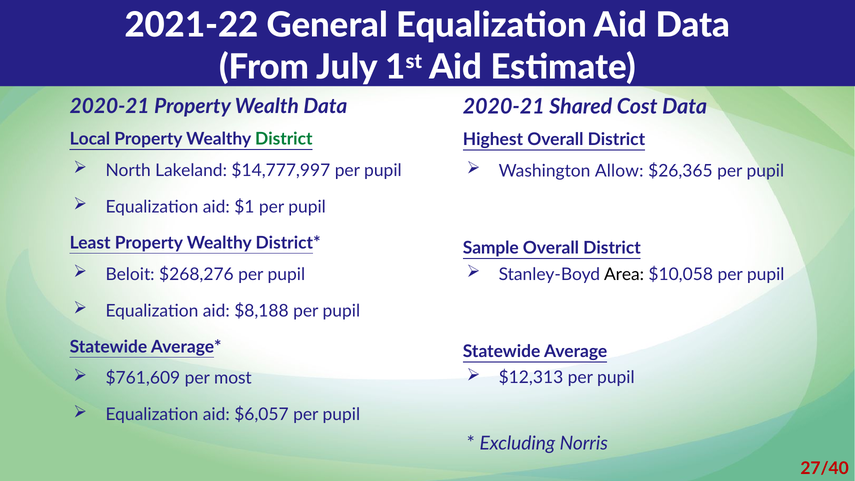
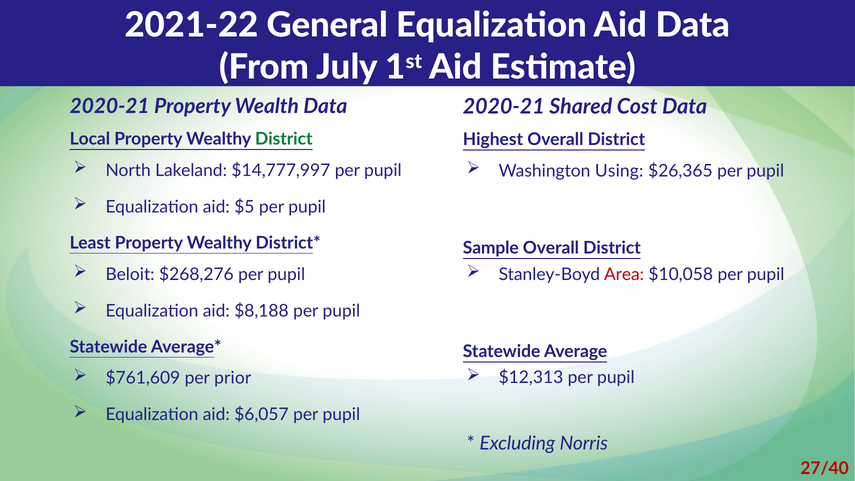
Allow: Allow -> Using
$1: $1 -> $5
Area colour: black -> red
most: most -> prior
